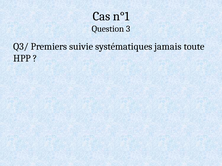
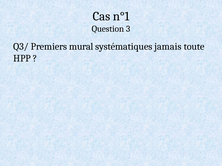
suivie: suivie -> mural
